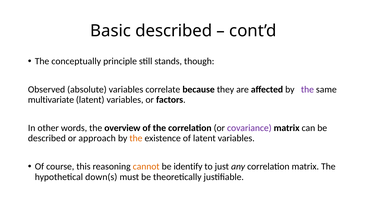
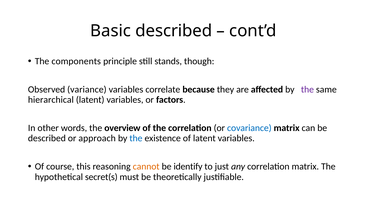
conceptually: conceptually -> components
absolute: absolute -> variance
multivariate: multivariate -> hierarchical
covariance colour: purple -> blue
the at (136, 139) colour: orange -> blue
down(s: down(s -> secret(s
